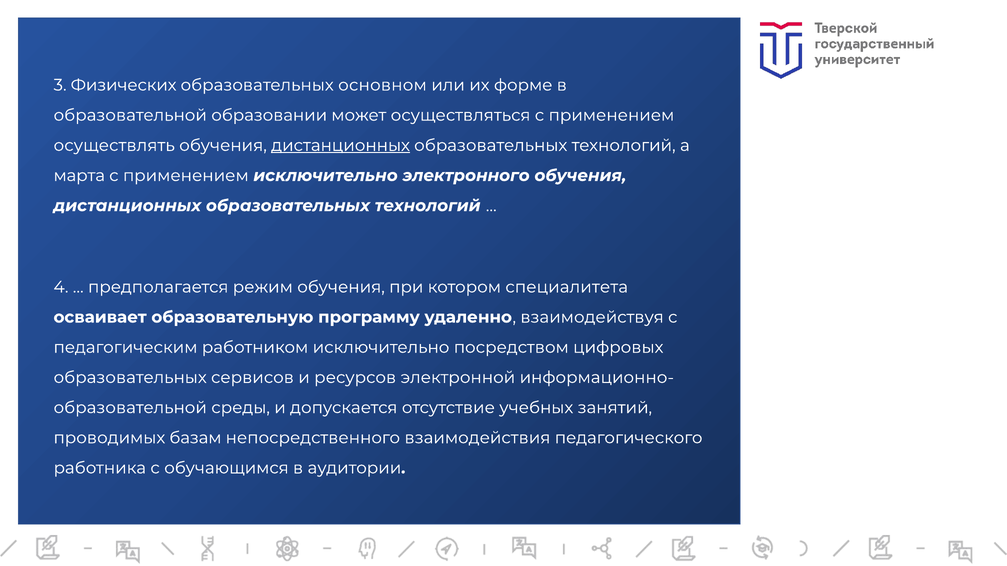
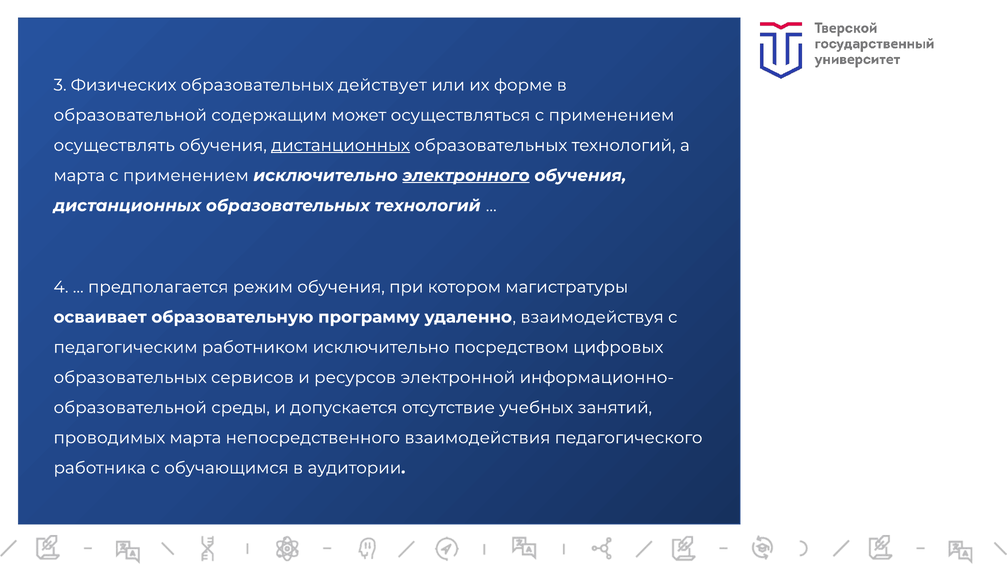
основном: основном -> действует
образовании: образовании -> содержащим
электронного underline: none -> present
специалитета: специалитета -> магистратуры
проводимых базам: базам -> марта
